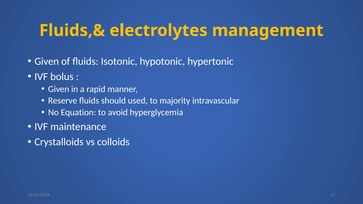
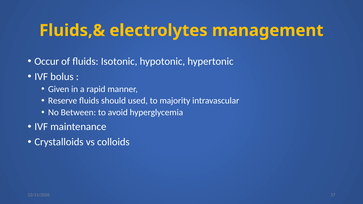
Given at (47, 61): Given -> Occur
Equation: Equation -> Between
